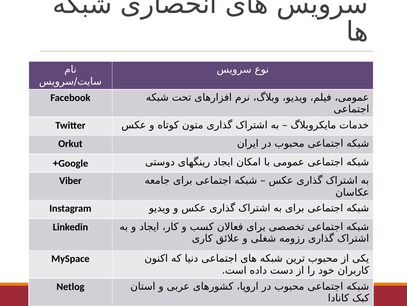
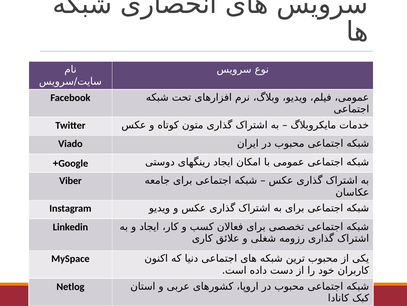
Orkut at (70, 144): Orkut -> Viado
